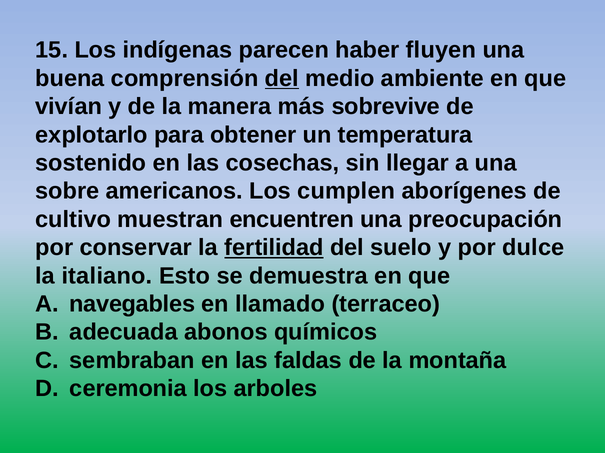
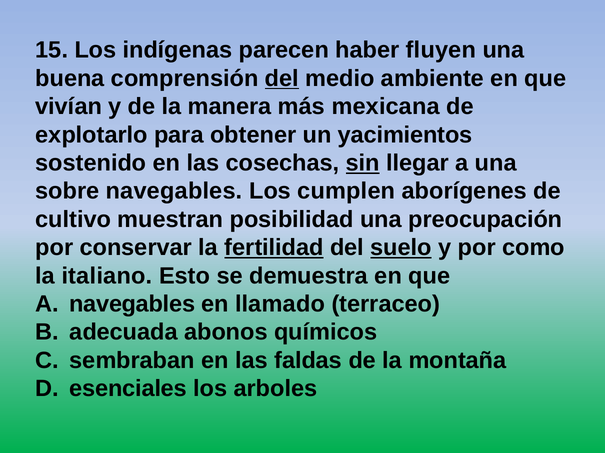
sobrevive: sobrevive -> mexicana
temperatura: temperatura -> yacimientos
sin underline: none -> present
sobre americanos: americanos -> navegables
encuentren: encuentren -> posibilidad
suelo underline: none -> present
dulce: dulce -> como
ceremonia: ceremonia -> esenciales
